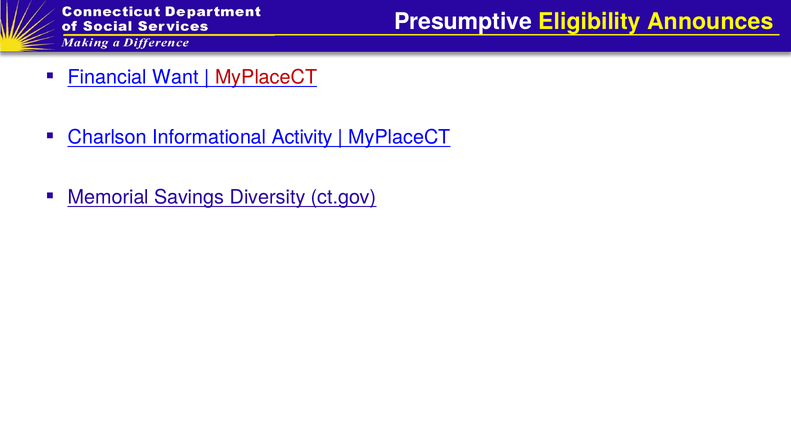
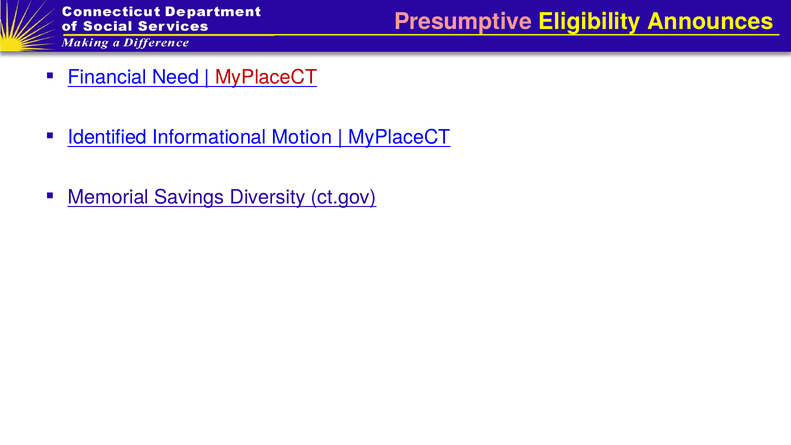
Presumptive colour: white -> pink
Want: Want -> Need
Charlson: Charlson -> Identified
Activity: Activity -> Motion
